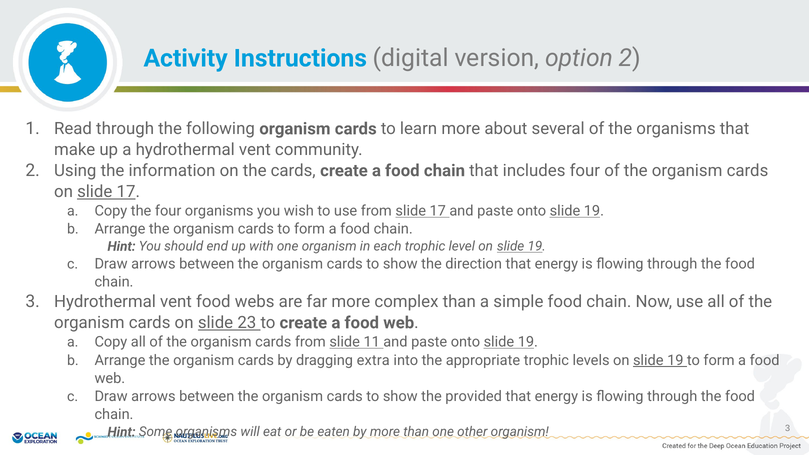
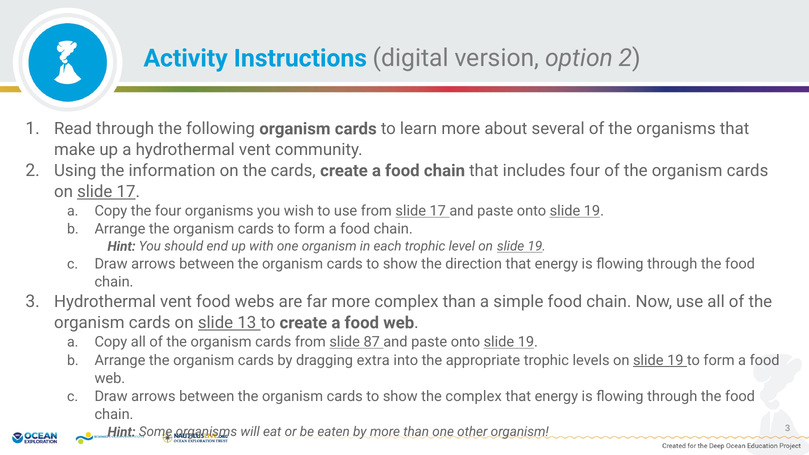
23: 23 -> 13
11: 11 -> 87
the provided: provided -> complex
